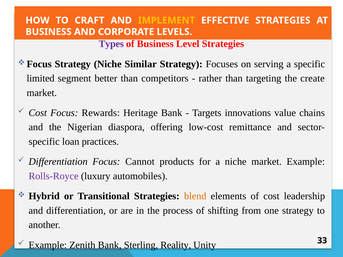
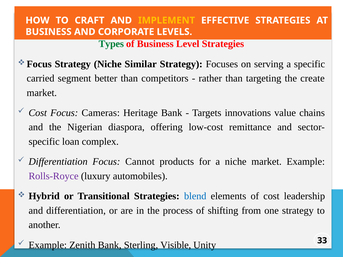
Types colour: purple -> green
limited: limited -> carried
Rewards: Rewards -> Cameras
practices: practices -> complex
blend colour: orange -> blue
Reality: Reality -> Visible
